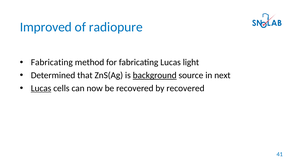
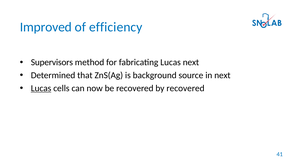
radiopure: radiopure -> efficiency
Fabricating at (52, 62): Fabricating -> Supervisors
Lucas light: light -> next
background underline: present -> none
